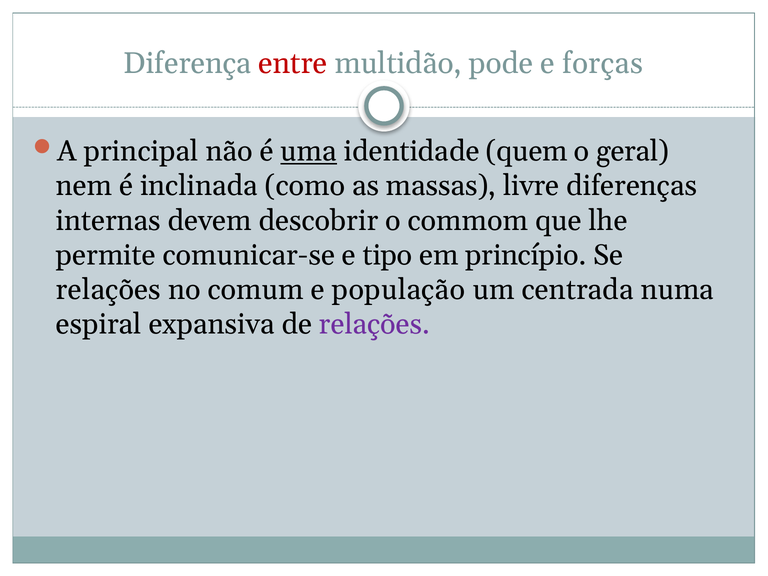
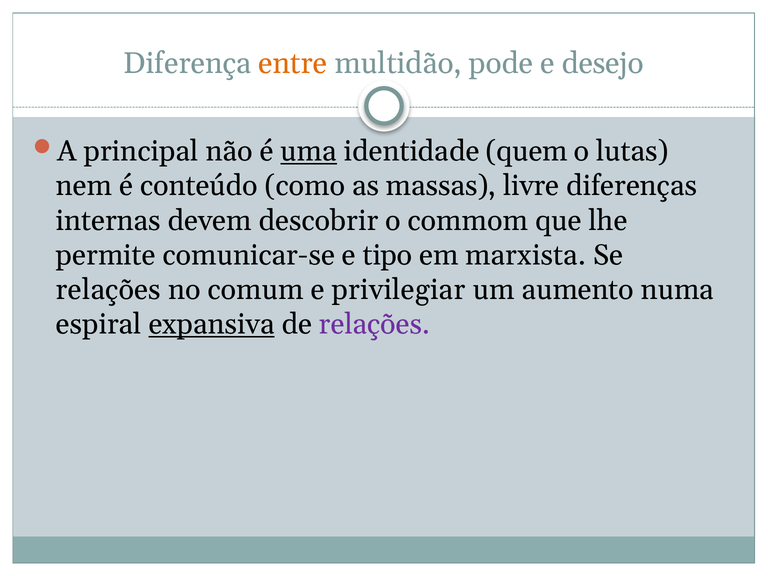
entre colour: red -> orange
forças: forças -> desejo
geral: geral -> lutas
inclinada: inclinada -> conteúdo
princípio: princípio -> marxista
população: população -> privilegiar
centrada: centrada -> aumento
expansiva underline: none -> present
